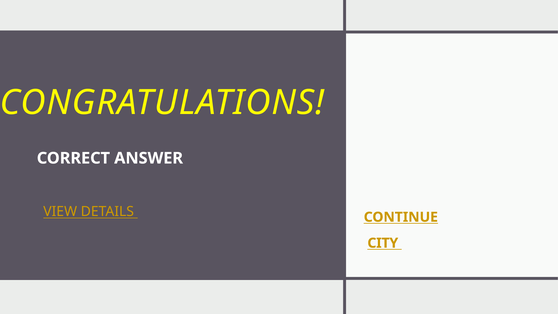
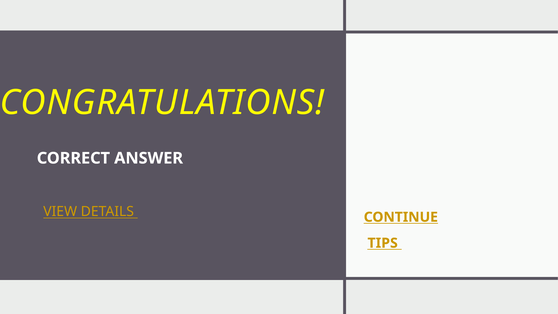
CITY: CITY -> TIPS
